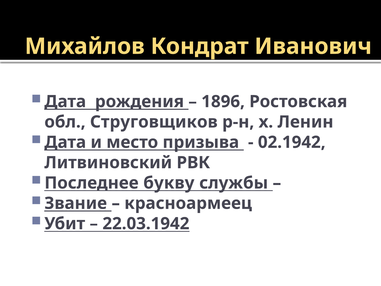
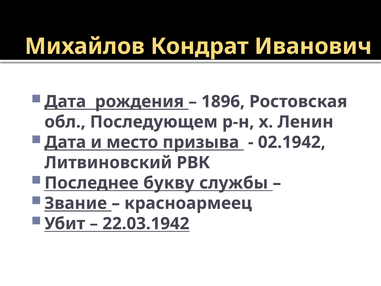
Струговщиков: Струговщиков -> Последующем
